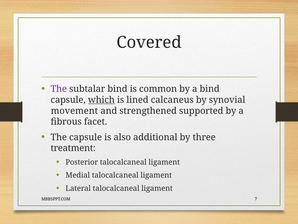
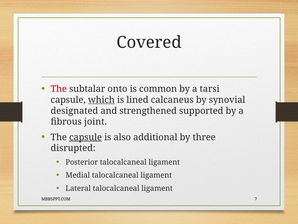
The at (59, 89) colour: purple -> red
subtalar bind: bind -> onto
a bind: bind -> tarsi
movement: movement -> designated
facet: facet -> joint
capsule at (86, 137) underline: none -> present
treatment: treatment -> disrupted
